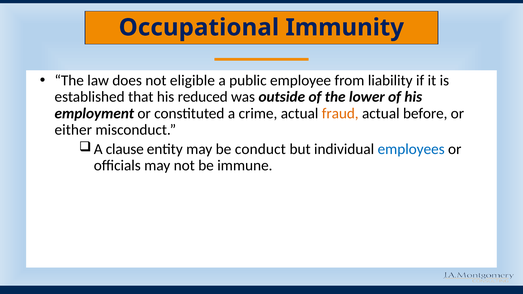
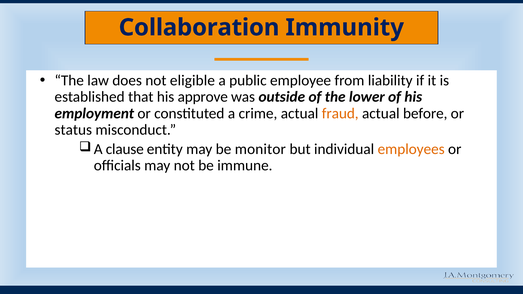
Occupational: Occupational -> Collaboration
reduced: reduced -> approve
either: either -> status
conduct: conduct -> monitor
employees colour: blue -> orange
